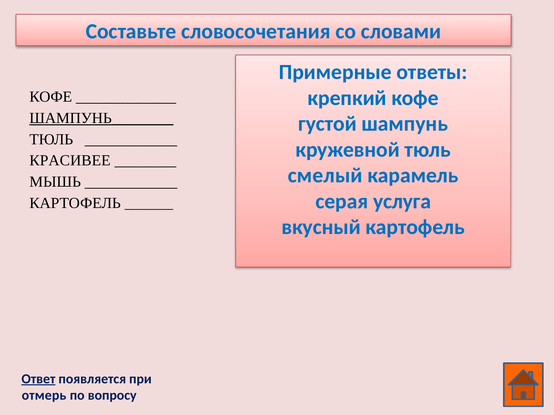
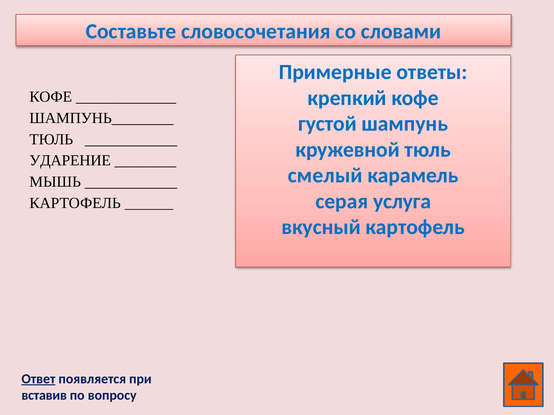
ШАМПУНЬ________ underline: present -> none
КРАСИВЕЕ: КРАСИВЕЕ -> УДАРЕНИЕ
отмерь: отмерь -> вставив
